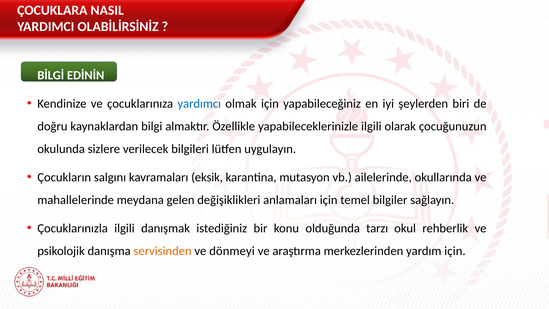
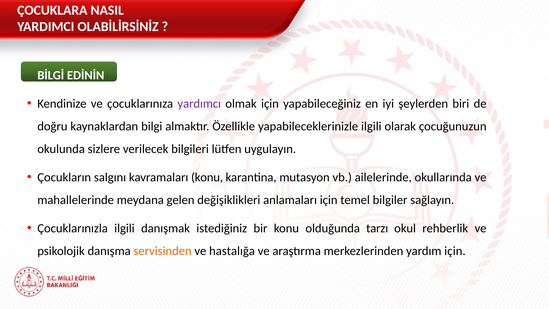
yardımcı colour: blue -> purple
kavramaları eksik: eksik -> konu
dönmeyi: dönmeyi -> hastalığa
